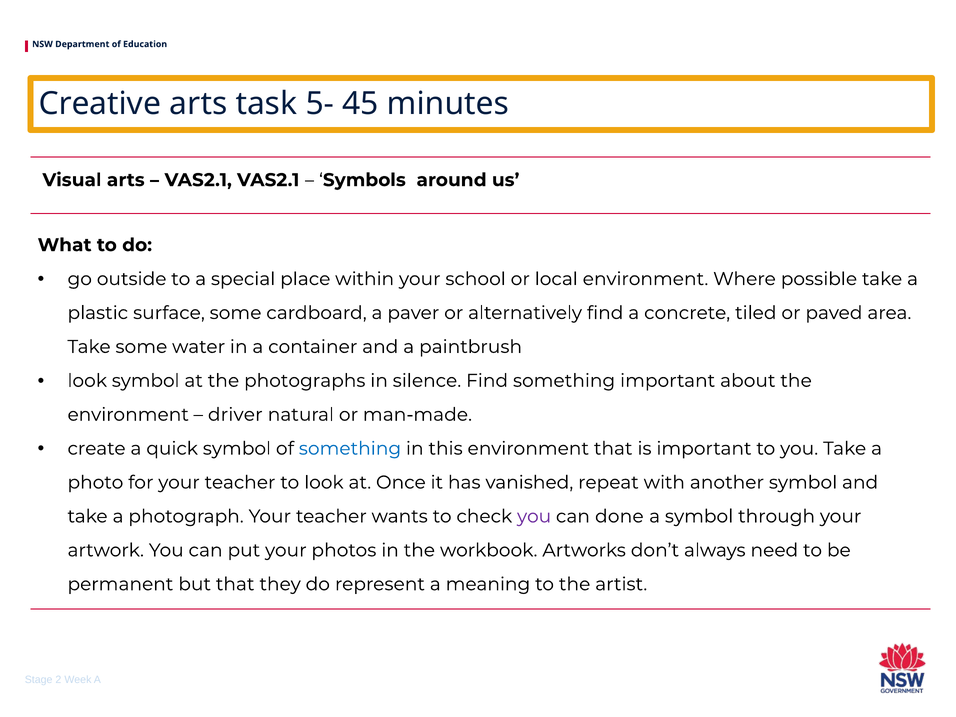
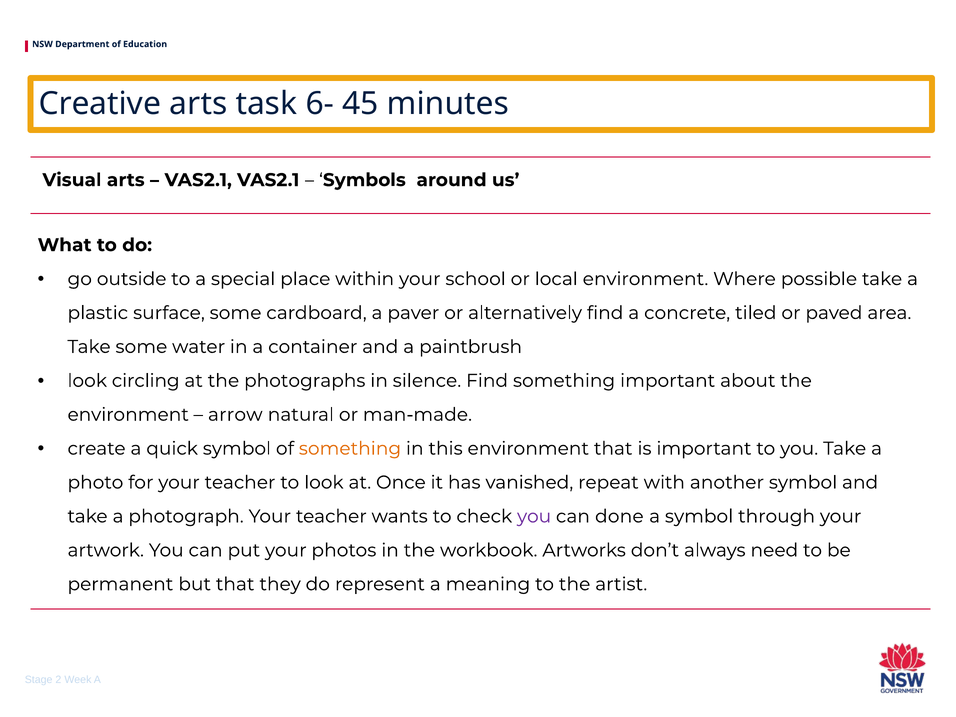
5-: 5- -> 6-
look symbol: symbol -> circling
driver: driver -> arrow
something at (350, 449) colour: blue -> orange
